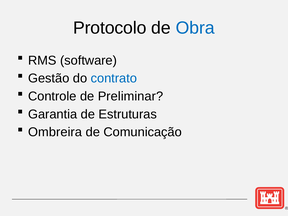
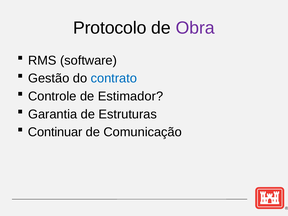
Obra colour: blue -> purple
Preliminar: Preliminar -> Estimador
Ombreira: Ombreira -> Continuar
